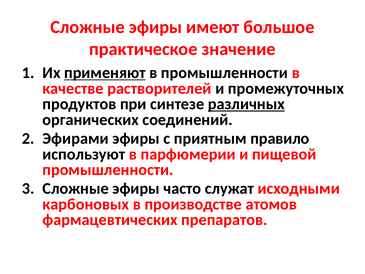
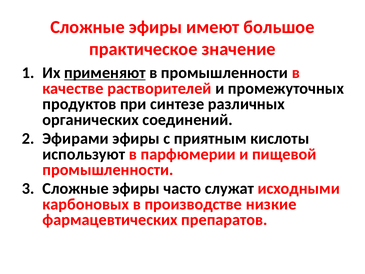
различных underline: present -> none
правило: правило -> кислоты
атомов: атомов -> низкие
